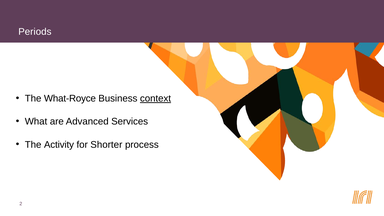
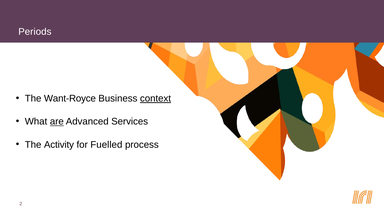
What-Royce: What-Royce -> Want-Royce
are underline: none -> present
Shorter: Shorter -> Fuelled
